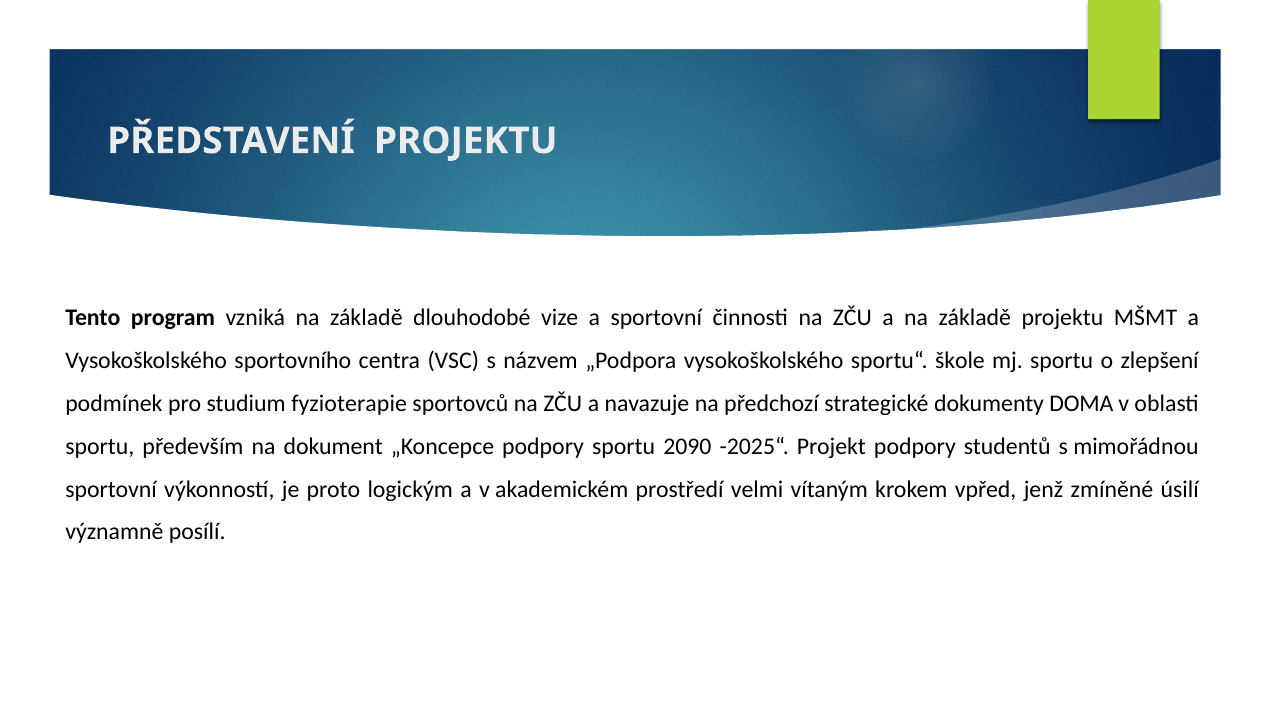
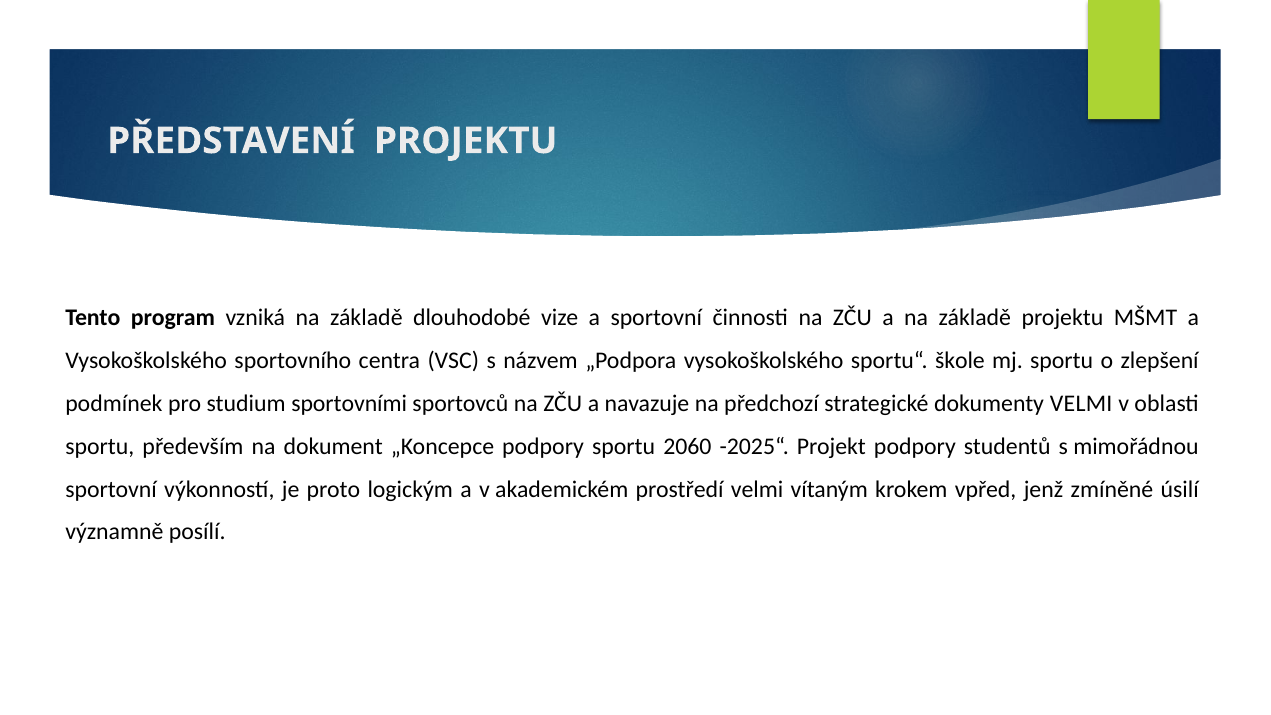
fyzioterapie: fyzioterapie -> sportovními
dokumenty DOMA: DOMA -> VELMI
2090: 2090 -> 2060
